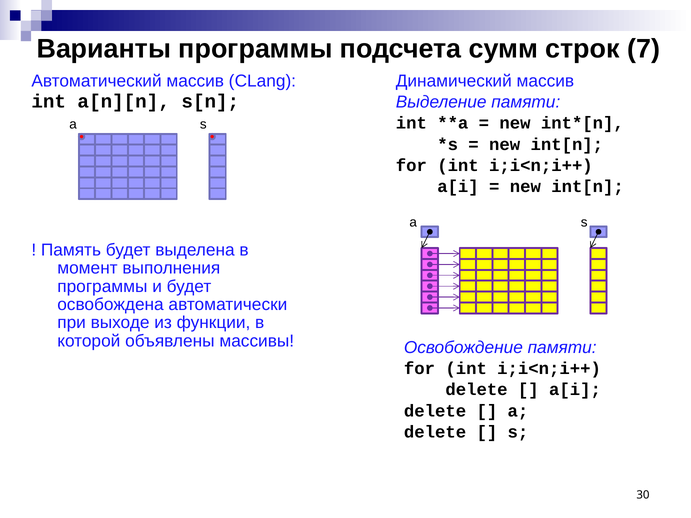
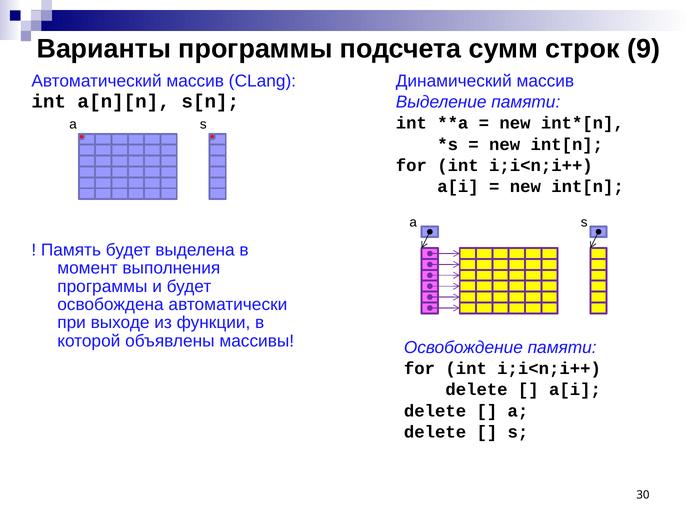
7: 7 -> 9
